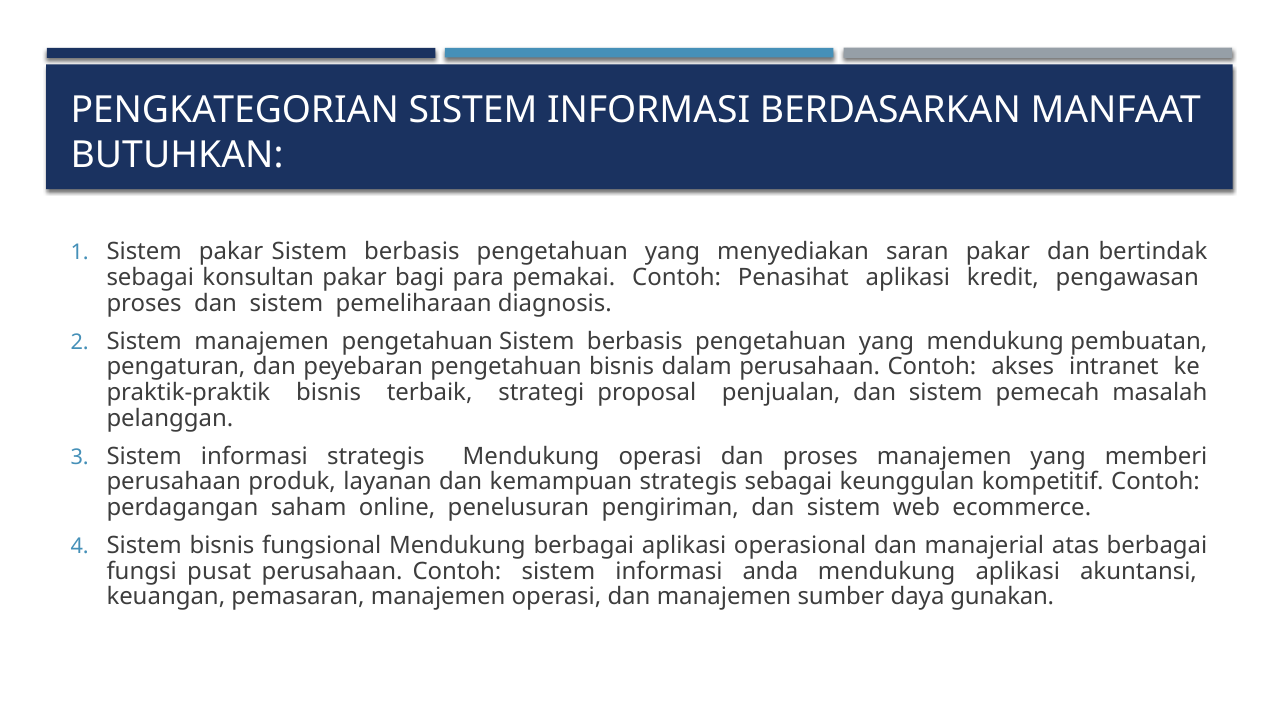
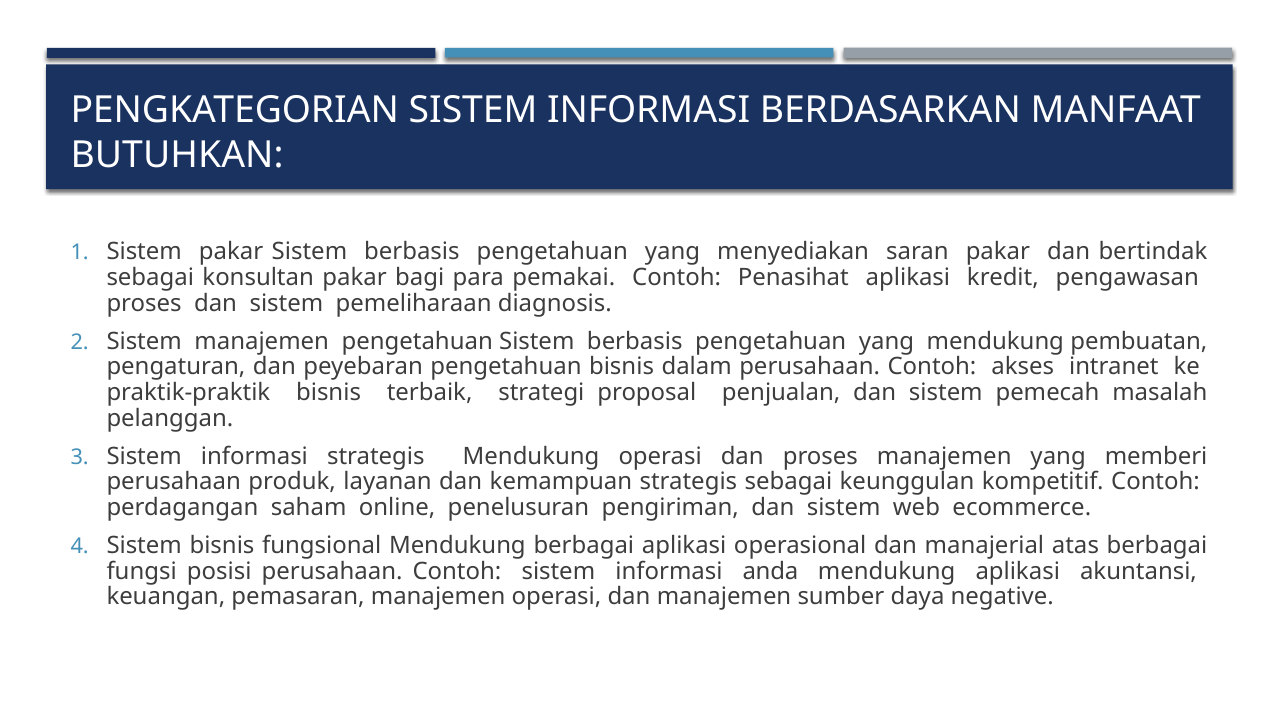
pusat: pusat -> posisi
gunakan: gunakan -> negative
